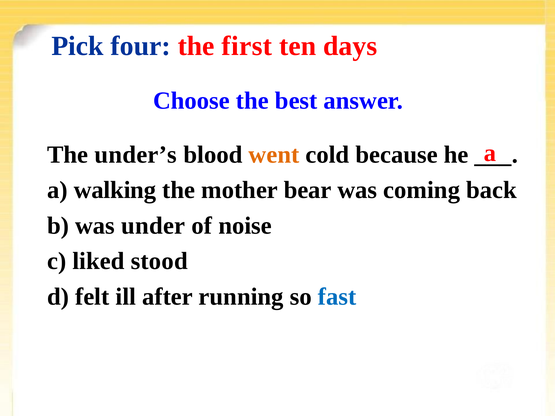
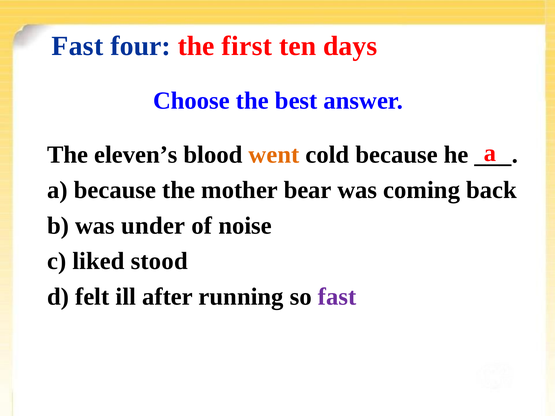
Pick at (78, 46): Pick -> Fast
under’s: under’s -> eleven’s
a walking: walking -> because
fast at (337, 297) colour: blue -> purple
